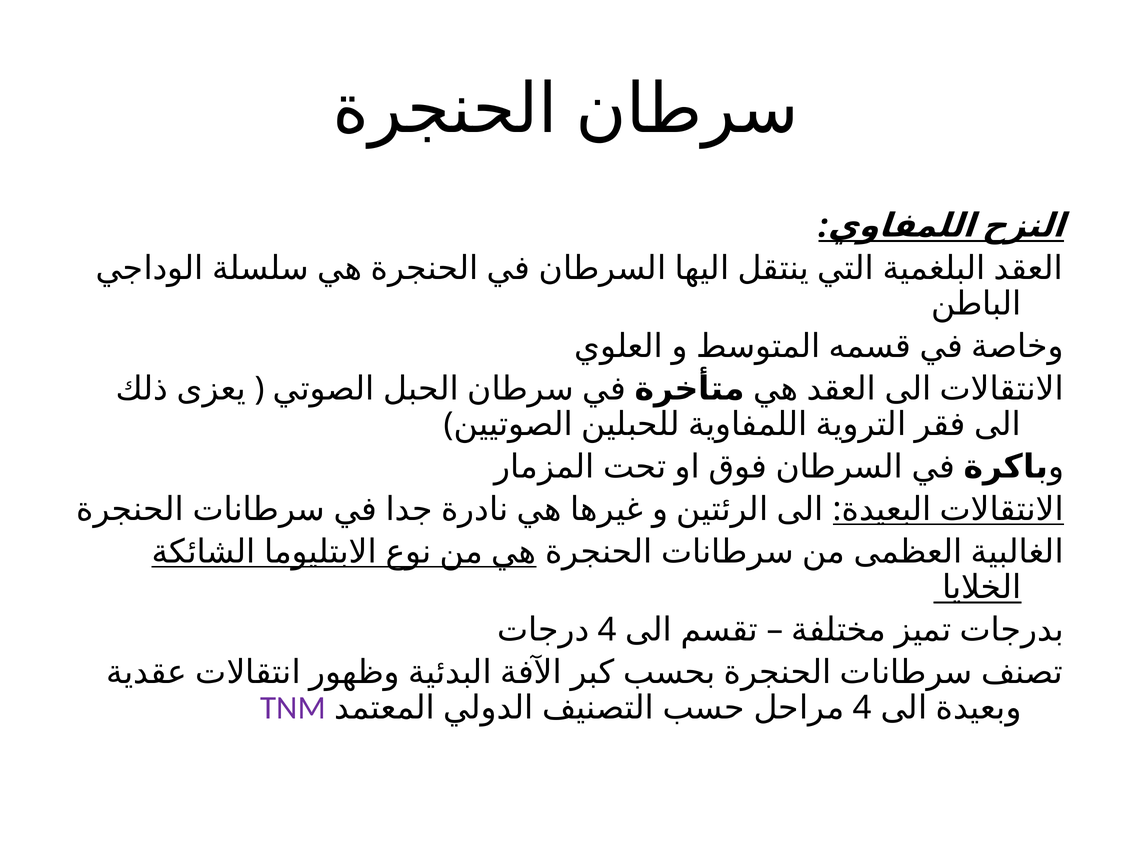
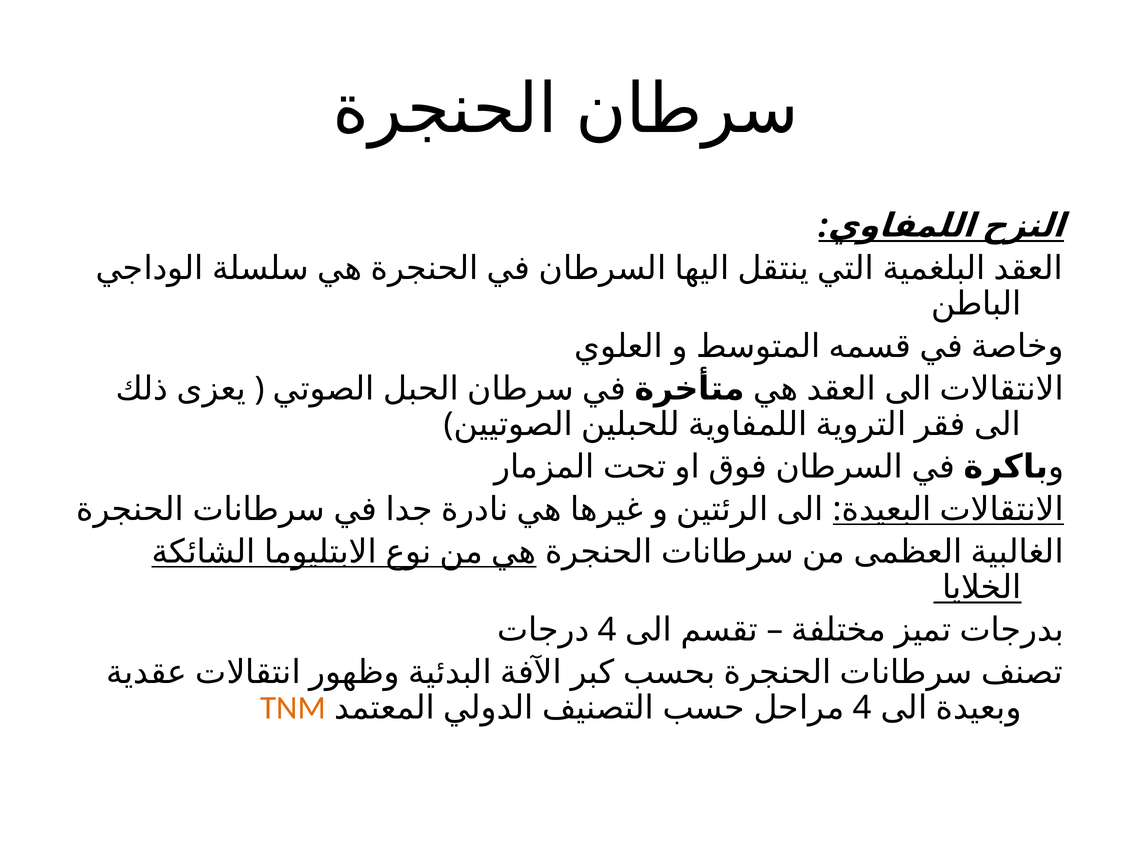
TNM colour: purple -> orange
